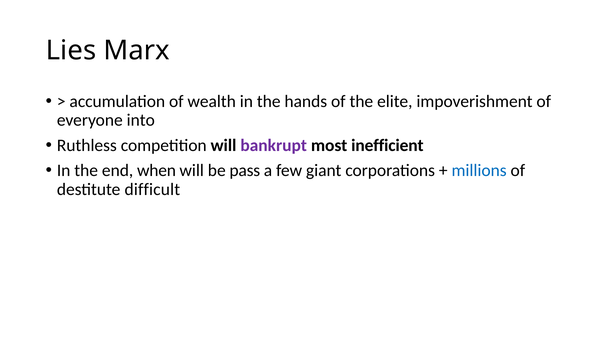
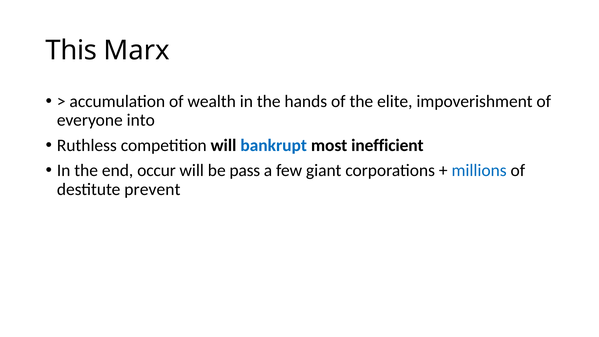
Lies: Lies -> This
bankrupt colour: purple -> blue
when: when -> occur
difficult: difficult -> prevent
